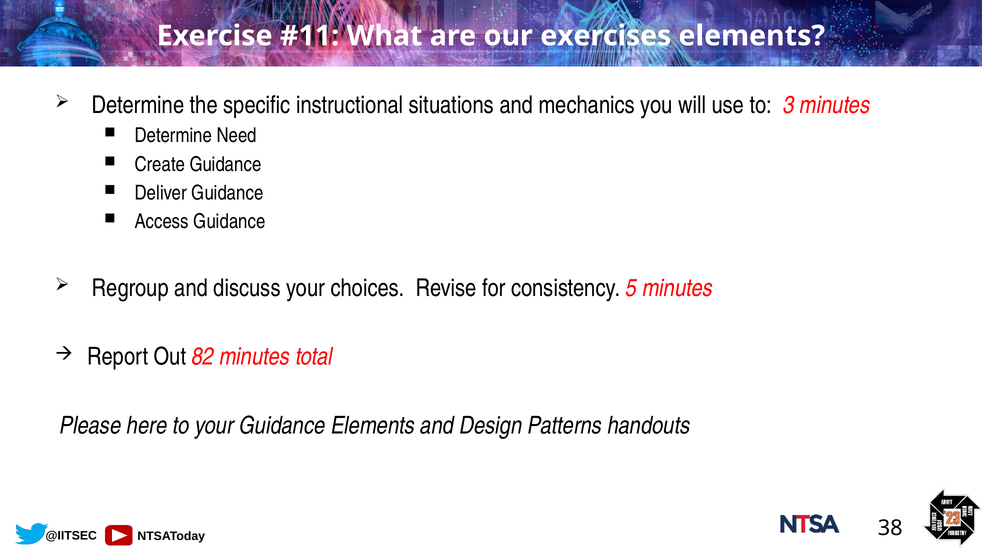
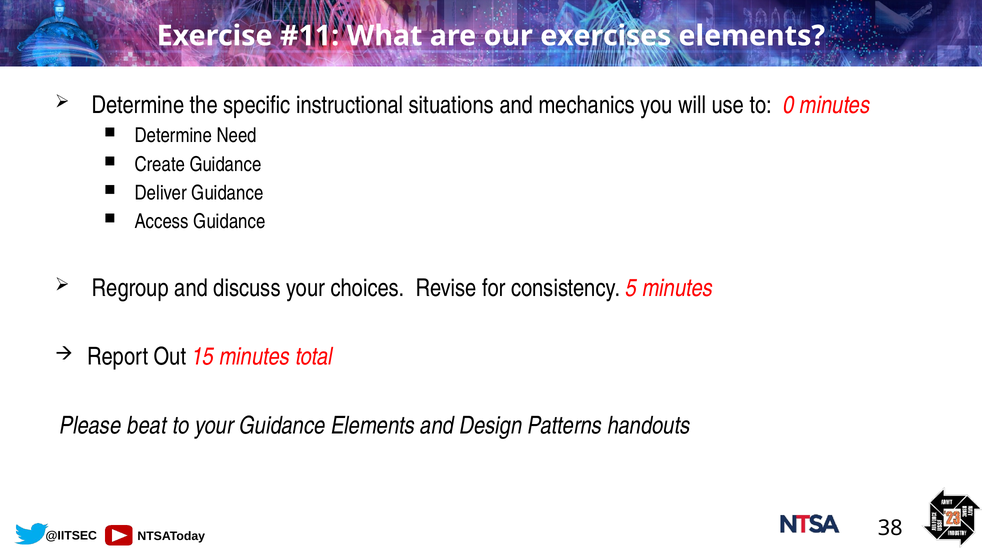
3: 3 -> 0
82: 82 -> 15
here: here -> beat
